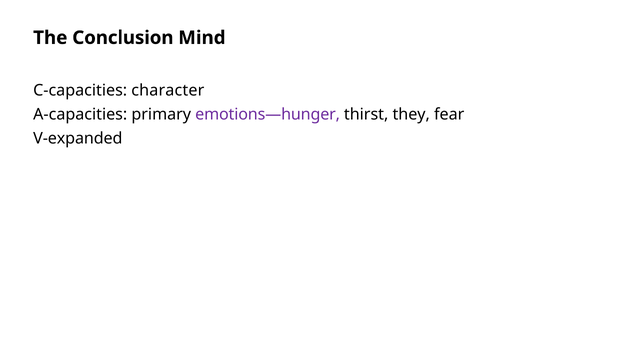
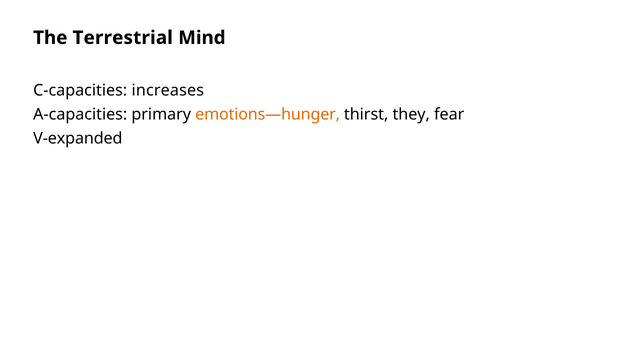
Conclusion: Conclusion -> Terrestrial
character: character -> increases
emotions—hunger colour: purple -> orange
